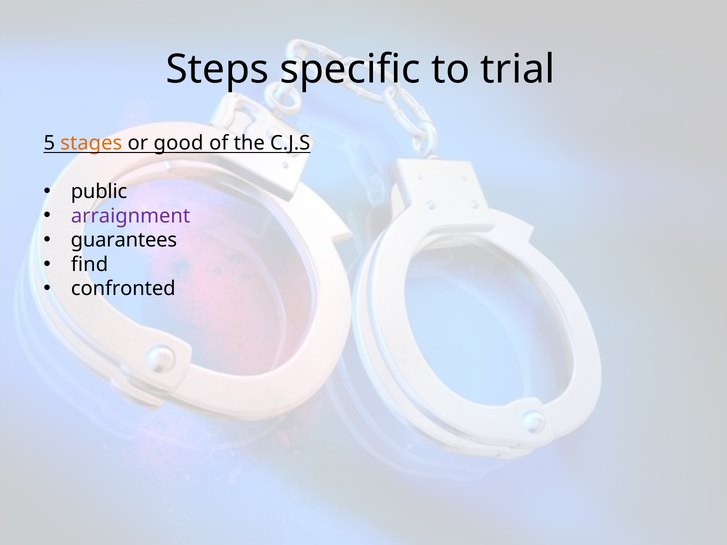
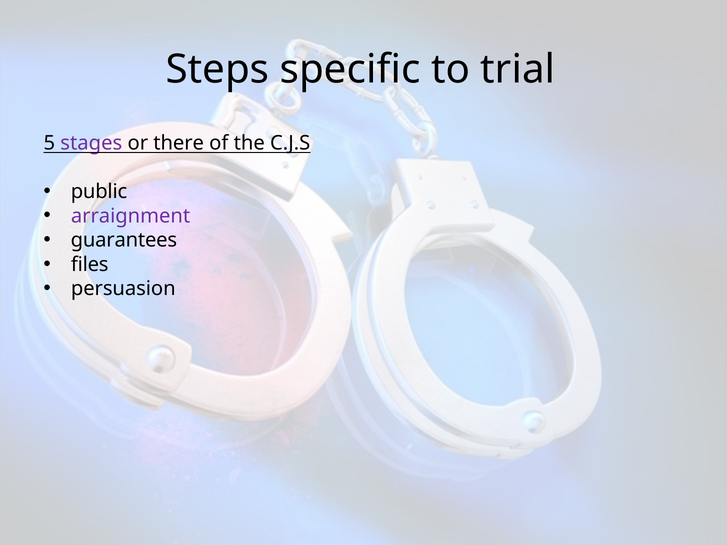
stages colour: orange -> purple
good: good -> there
find: find -> files
confronted: confronted -> persuasion
